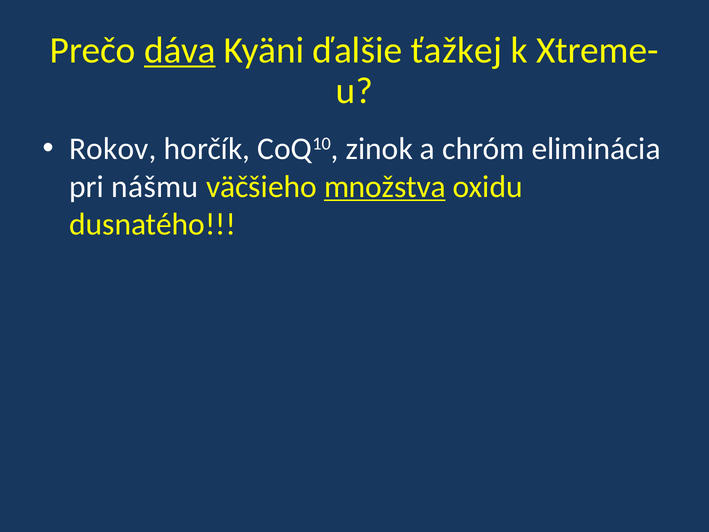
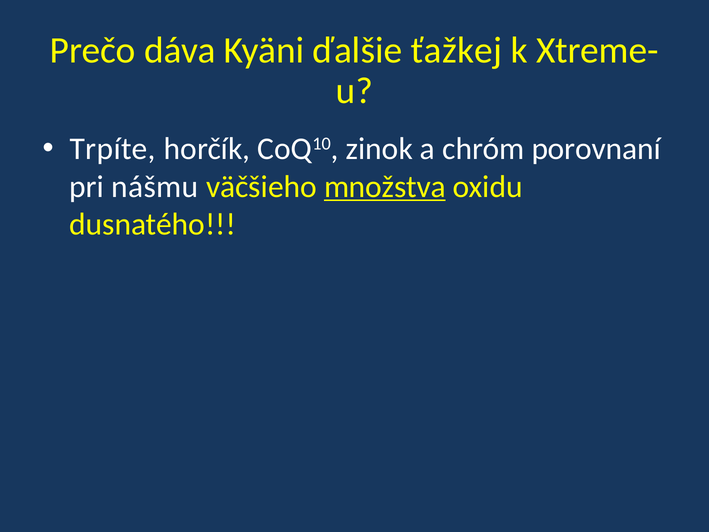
dáva underline: present -> none
Rokov: Rokov -> Trpíte
eliminácia: eliminácia -> porovnaní
